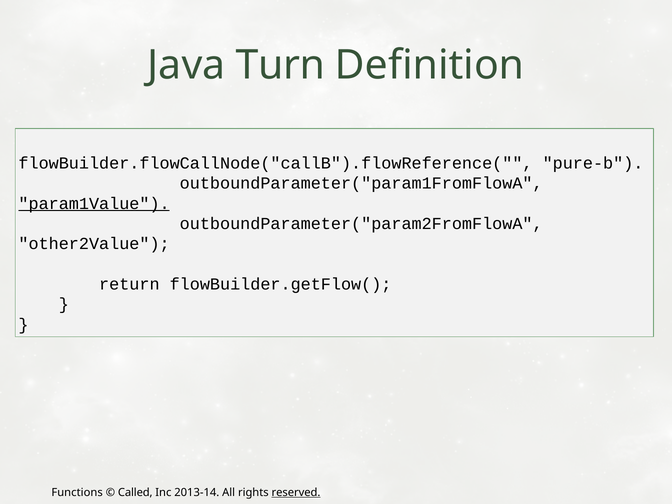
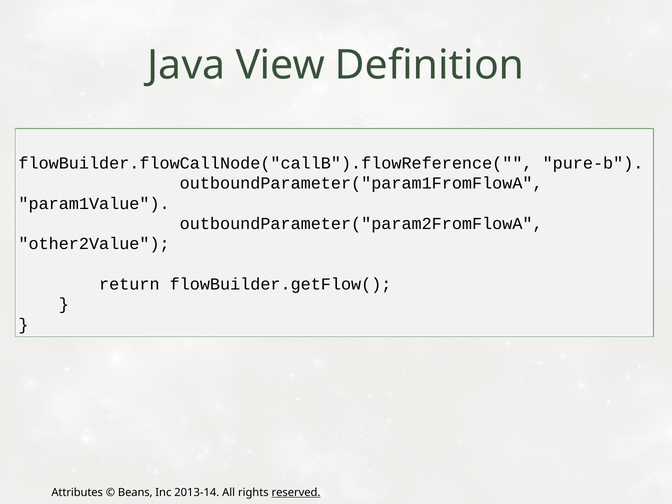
Turn: Turn -> View
param1Value underline: present -> none
Functions: Functions -> Attributes
Called: Called -> Beans
